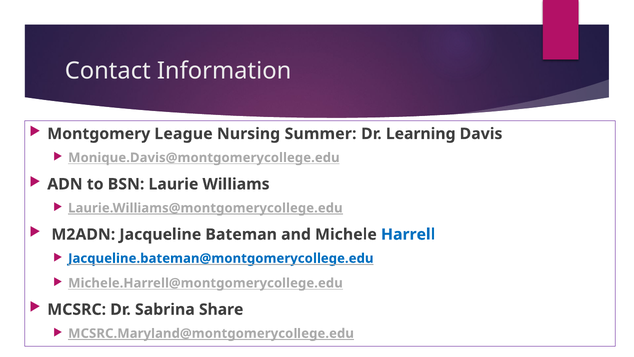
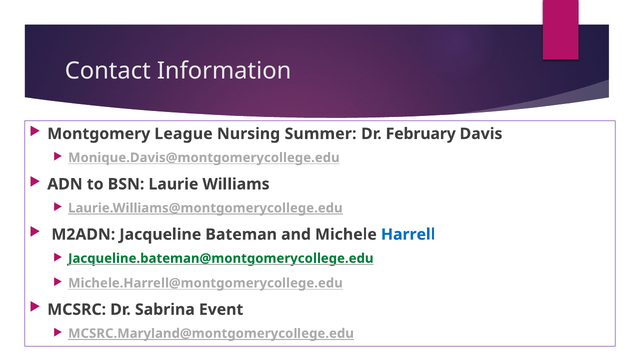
Learning: Learning -> February
Jacqueline.bateman@montgomerycollege.edu colour: blue -> green
Share: Share -> Event
